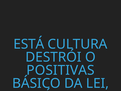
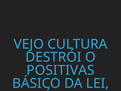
ESTÁ: ESTÁ -> VEJO
